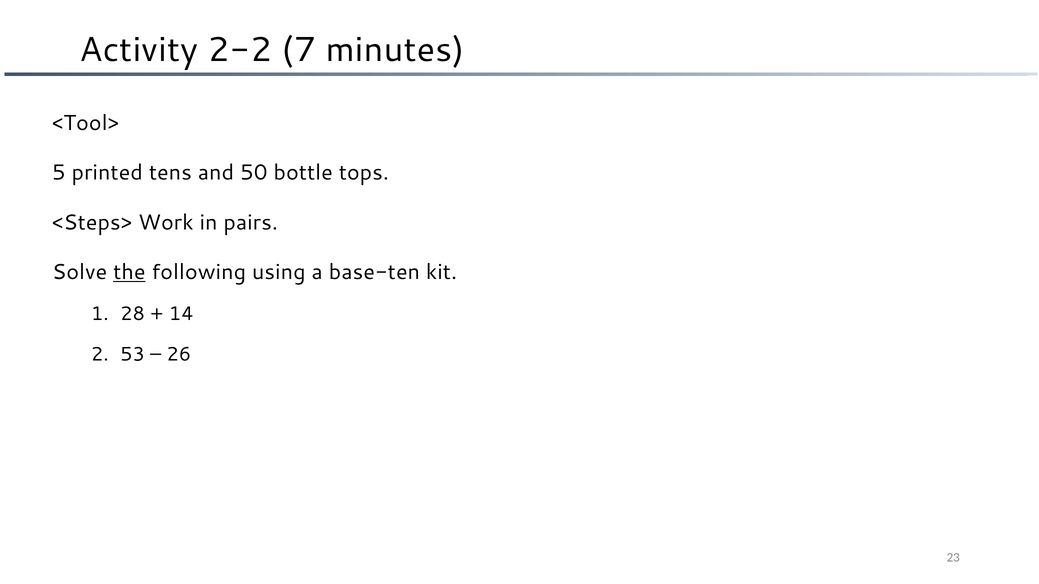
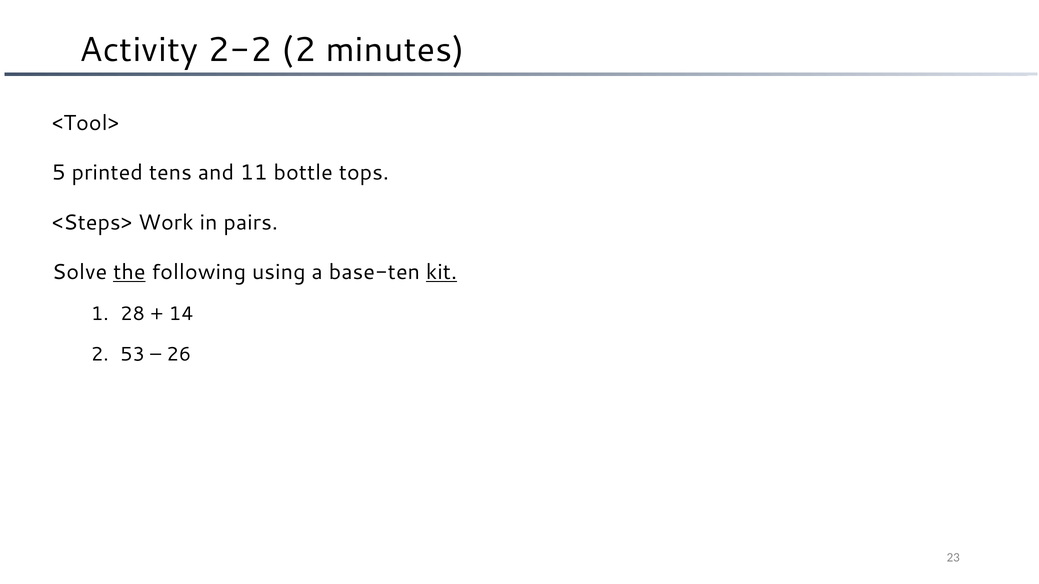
2-2 7: 7 -> 2
50: 50 -> 11
kit underline: none -> present
